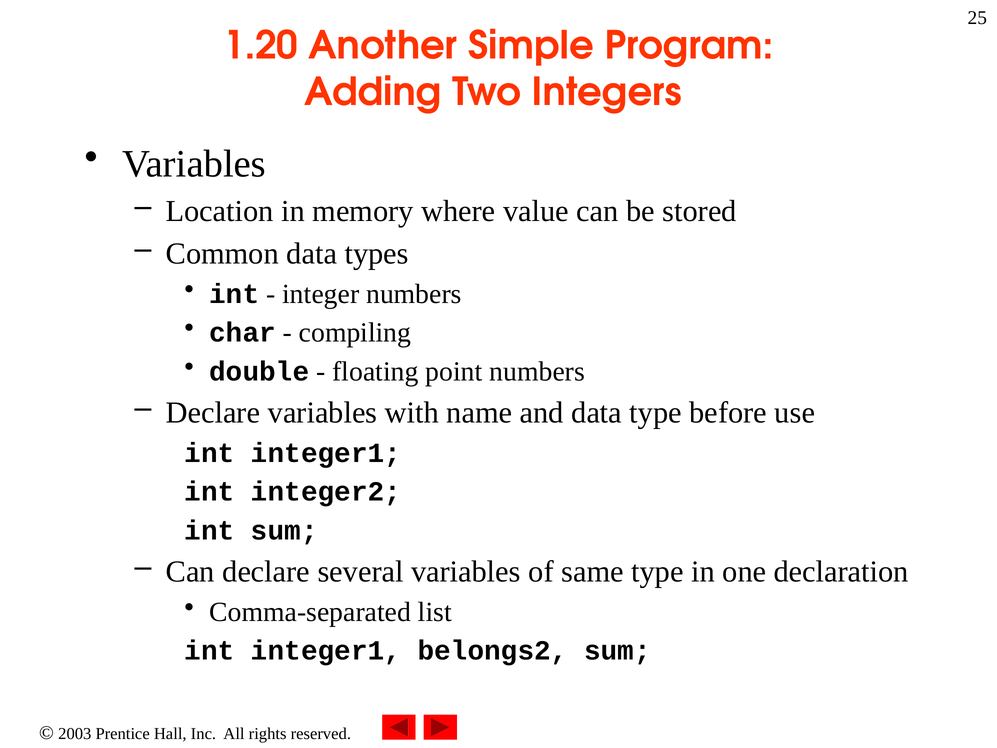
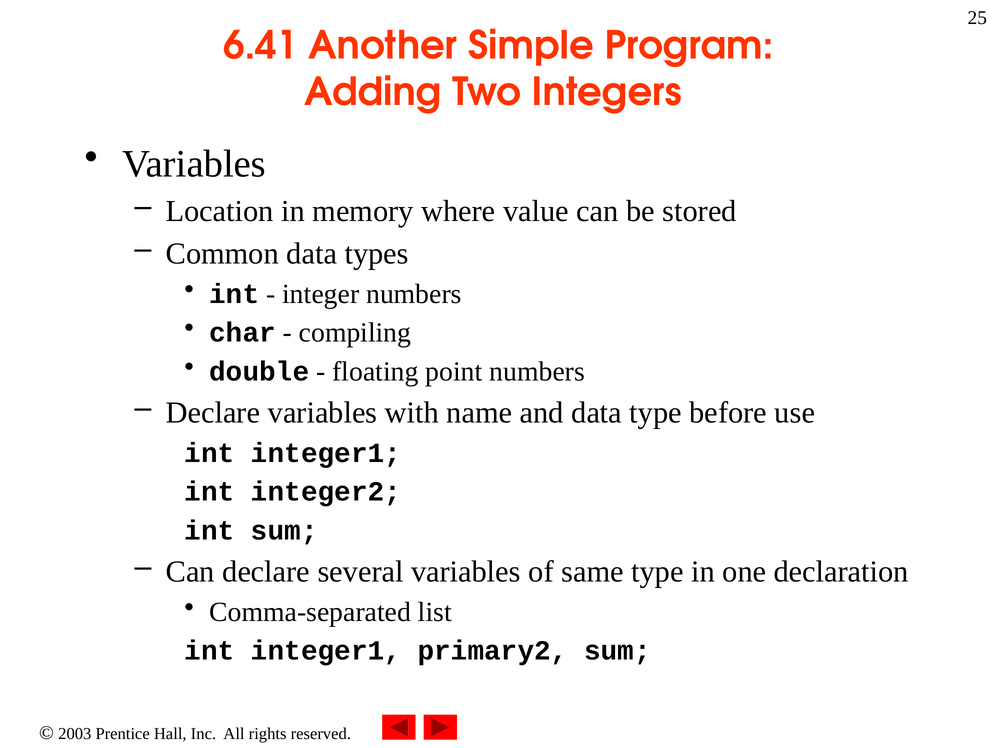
1.20: 1.20 -> 6.41
belongs2: belongs2 -> primary2
